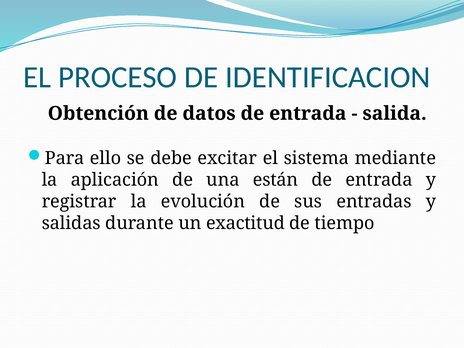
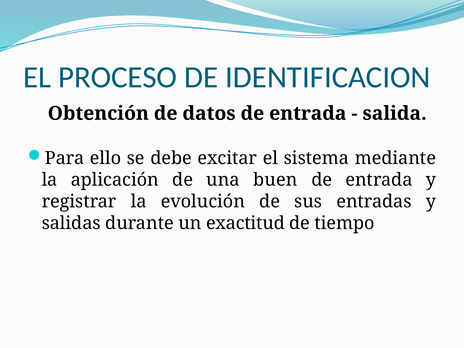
están: están -> buen
